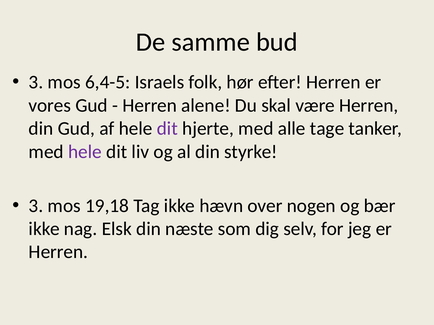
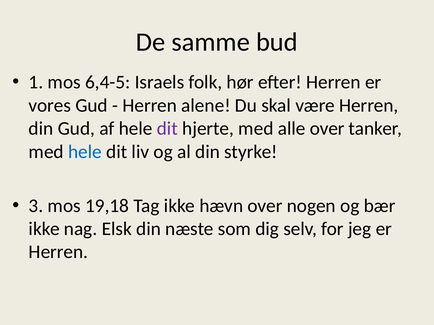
3 at (36, 82): 3 -> 1
alle tage: tage -> over
hele at (85, 152) colour: purple -> blue
